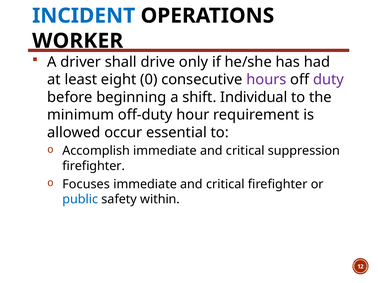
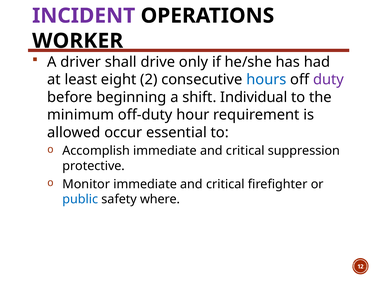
INCIDENT colour: blue -> purple
0: 0 -> 2
hours colour: purple -> blue
firefighter at (94, 166): firefighter -> protective
Focuses: Focuses -> Monitor
within: within -> where
